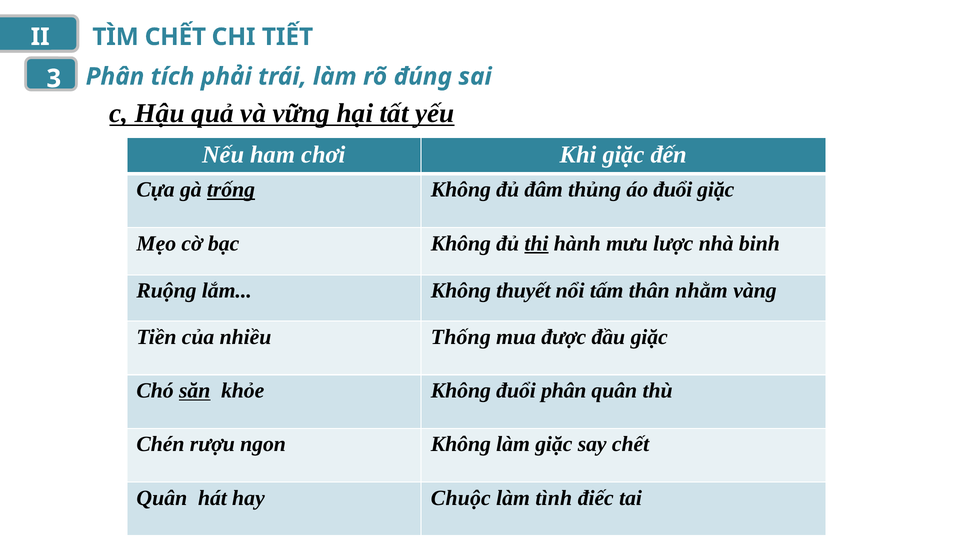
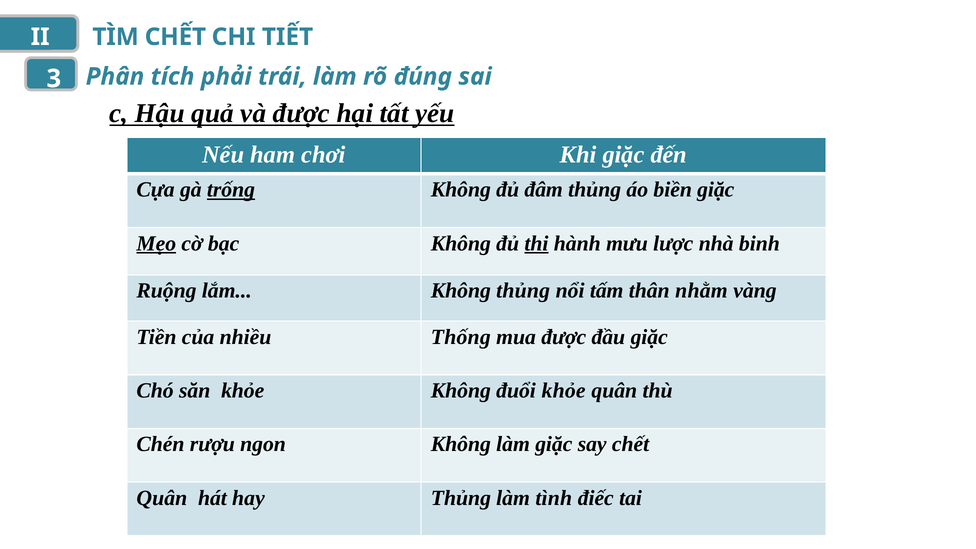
và vững: vững -> được
áo đuổi: đuổi -> biền
Mẹo underline: none -> present
Không thuyết: thuyết -> thủng
săn underline: present -> none
đuổi phân: phân -> khỏe
hay Chuộc: Chuộc -> Thủng
